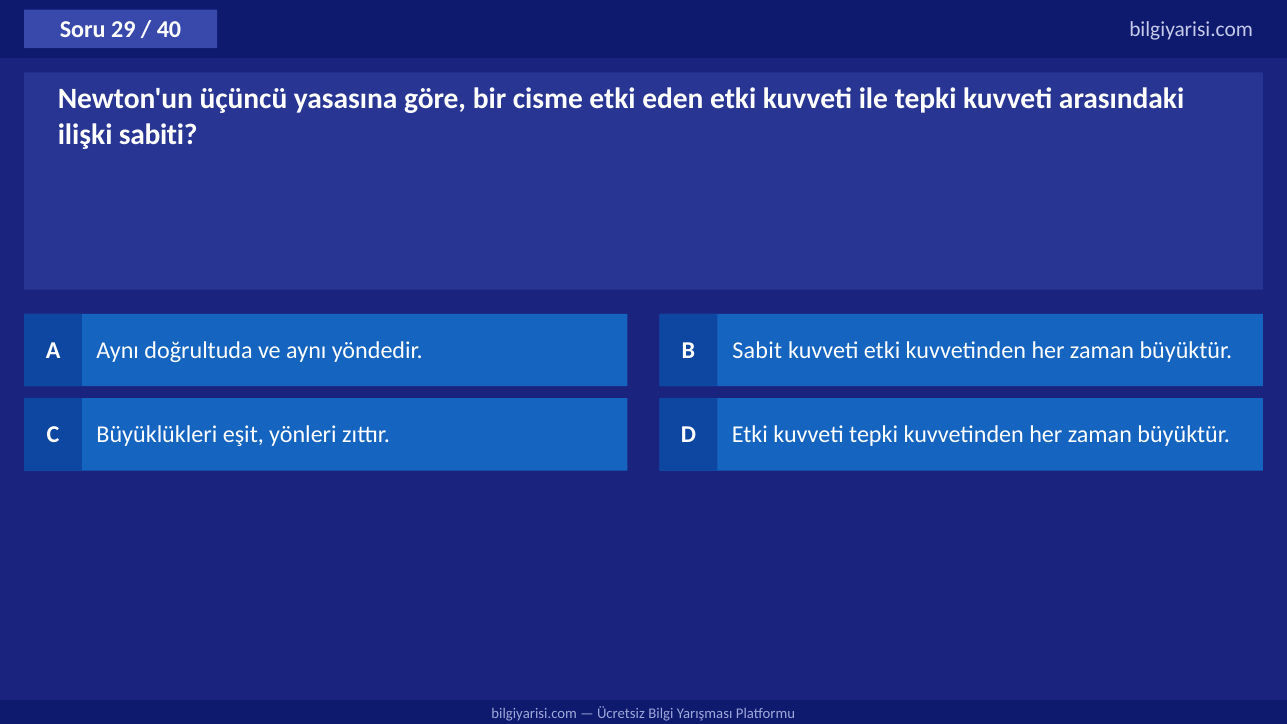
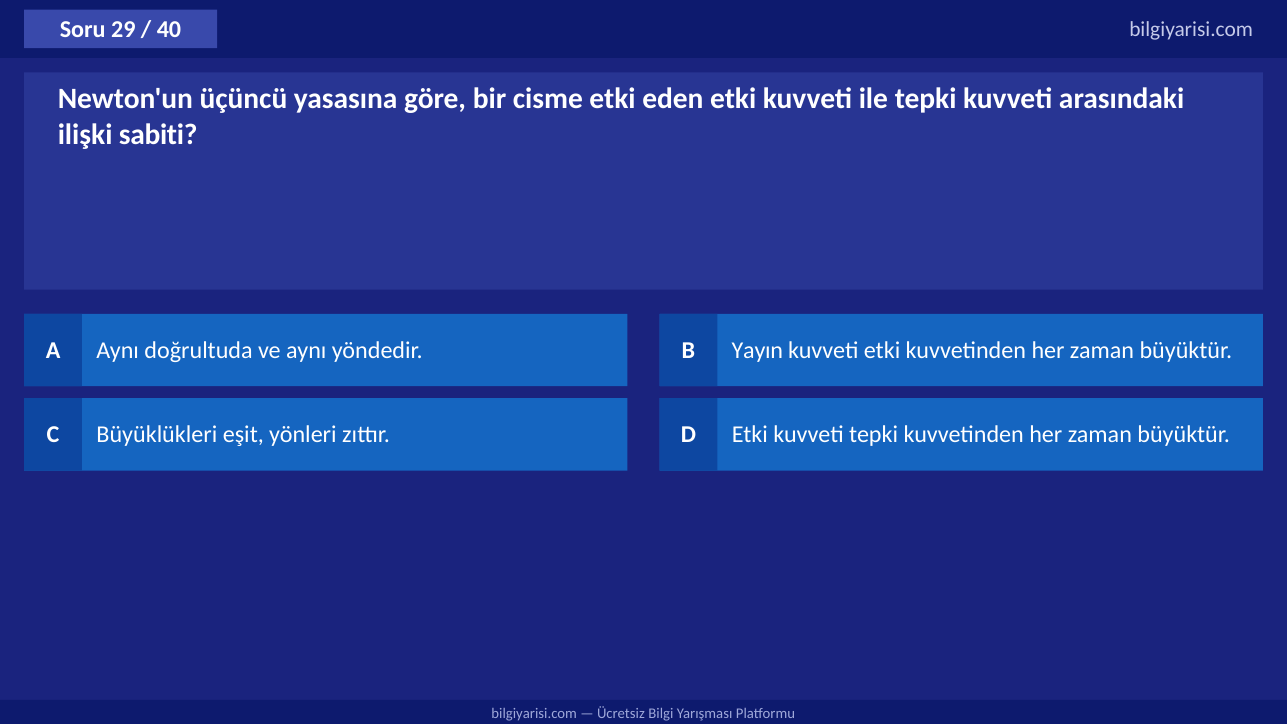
Sabit: Sabit -> Yayın
